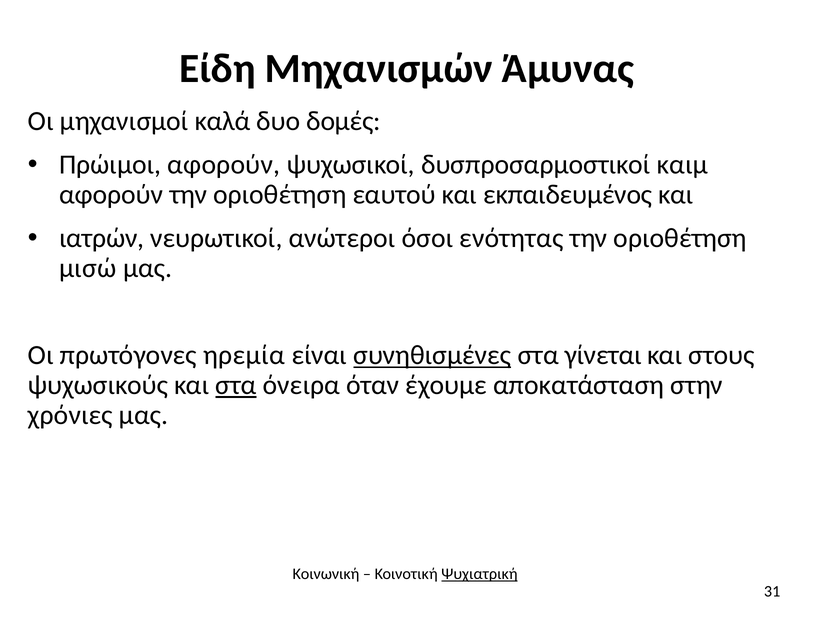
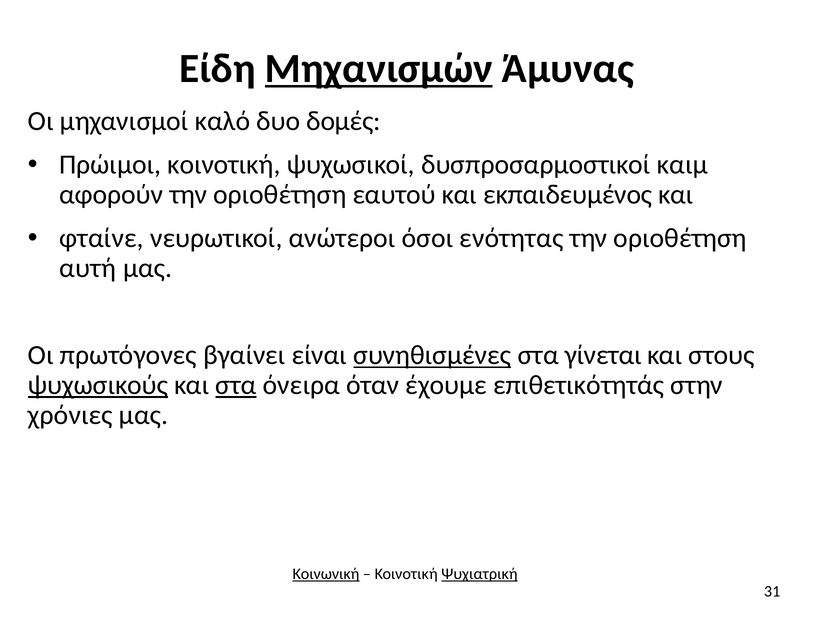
Μηχανισμών underline: none -> present
καλά: καλά -> καλό
Πρώιμοι αφορούν: αφορούν -> κοινοτική
ιατρών: ιατρών -> φταίνε
μισώ: μισώ -> αυτή
ηρεμία: ηρεμία -> βγαίνει
ψυχωσικούς underline: none -> present
αποκατάσταση: αποκατάσταση -> επιθετικότητάς
Κοινωνική underline: none -> present
